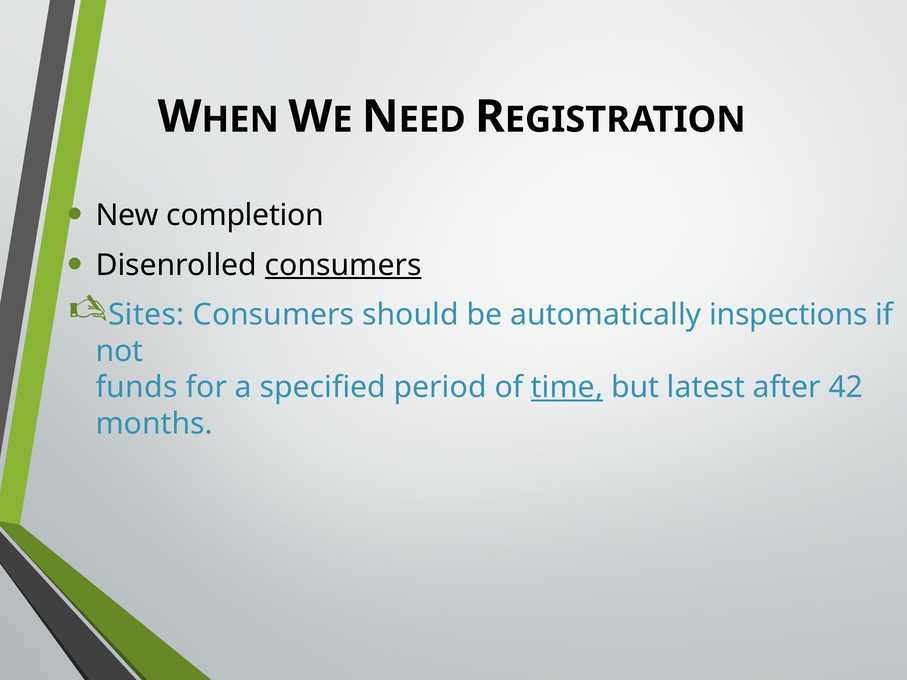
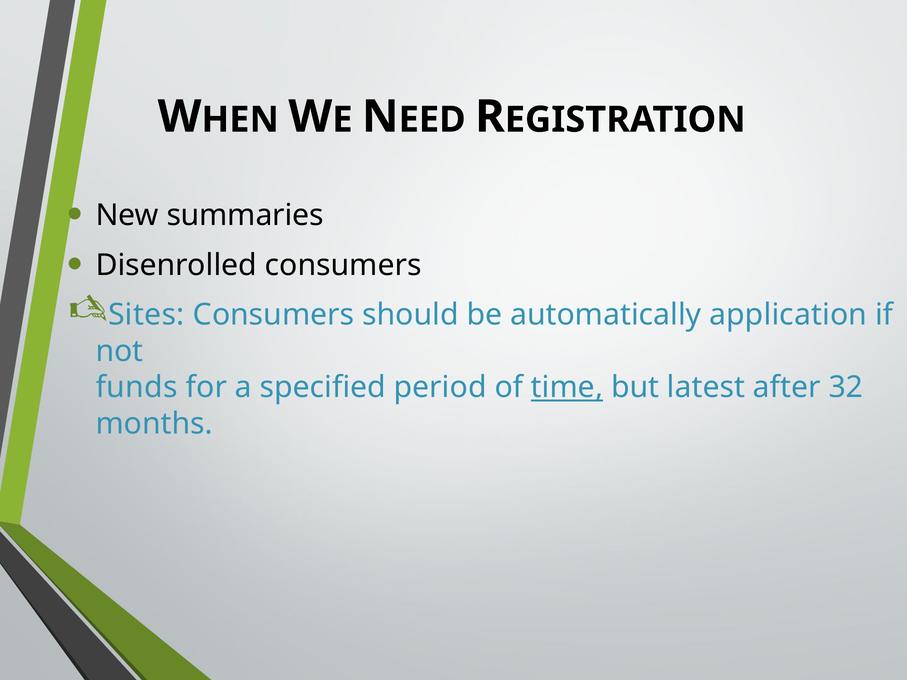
completion: completion -> summaries
consumers at (343, 265) underline: present -> none
inspections: inspections -> application
42: 42 -> 32
